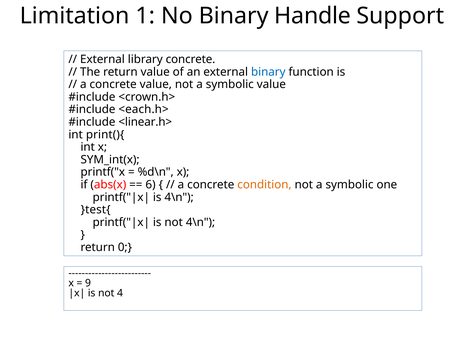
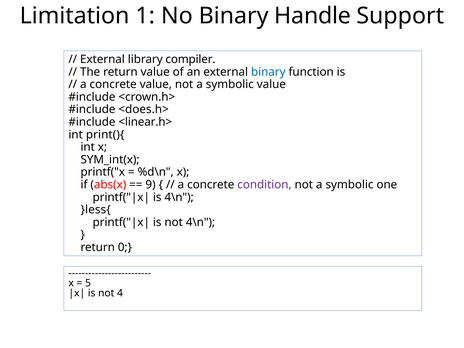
library concrete: concrete -> compiler
<each.h>: <each.h> -> <does.h>
6: 6 -> 9
condition colour: orange -> purple
}test{: }test{ -> }less{
9: 9 -> 5
